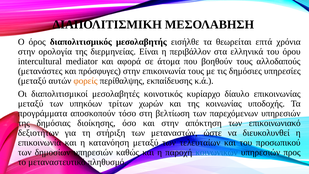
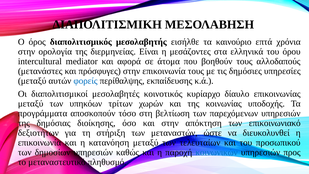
θεωρείται: θεωρείται -> καινούριο
περιβάλλον: περιβάλλον -> μεσάζοντες
φορείς colour: orange -> blue
